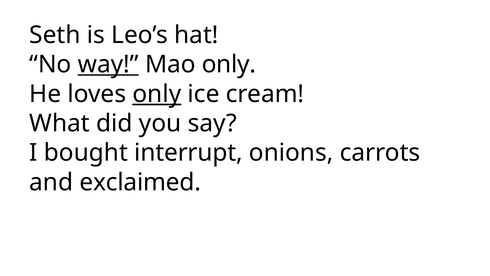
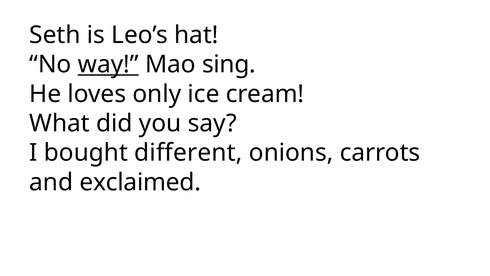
Mao only: only -> sing
only at (157, 94) underline: present -> none
interrupt: interrupt -> different
